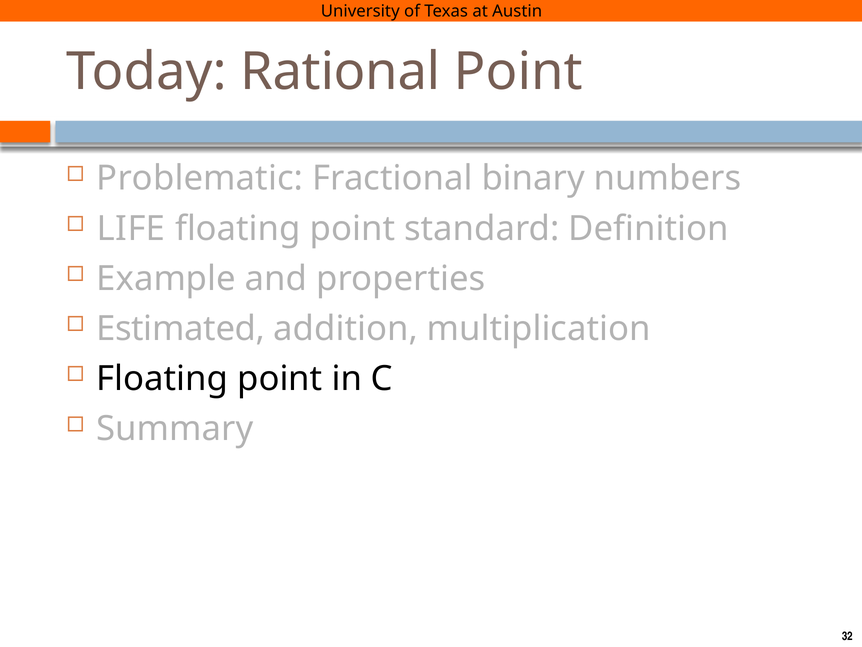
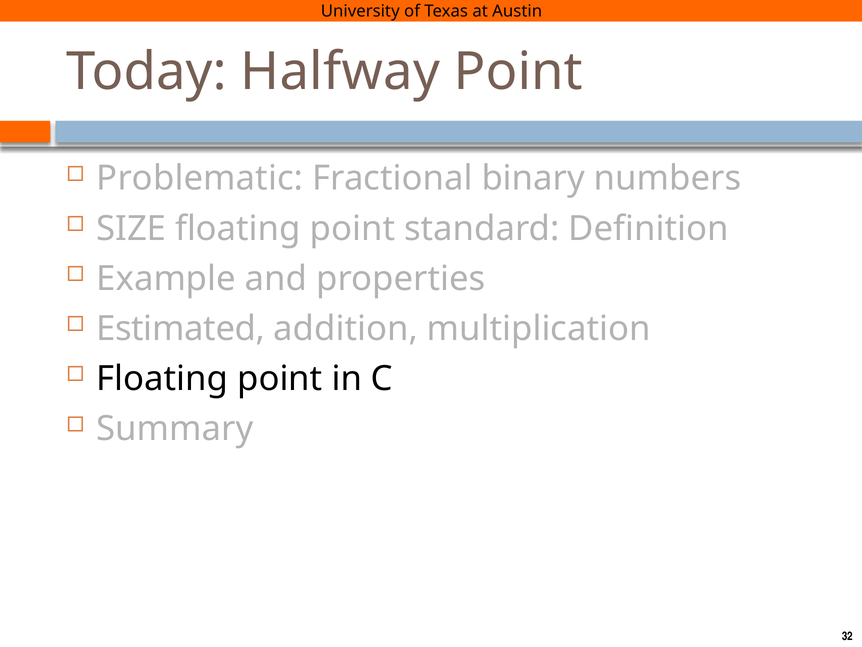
Rational: Rational -> Halfway
LIFE: LIFE -> SIZE
